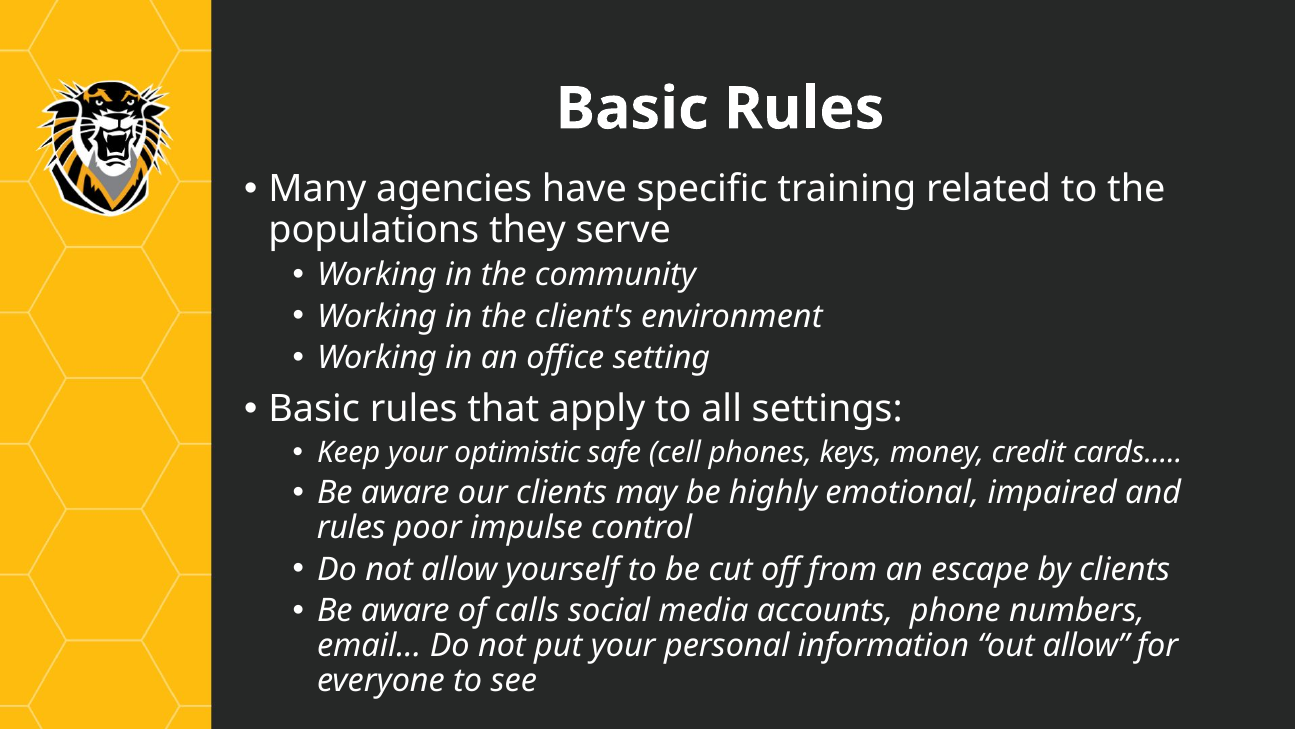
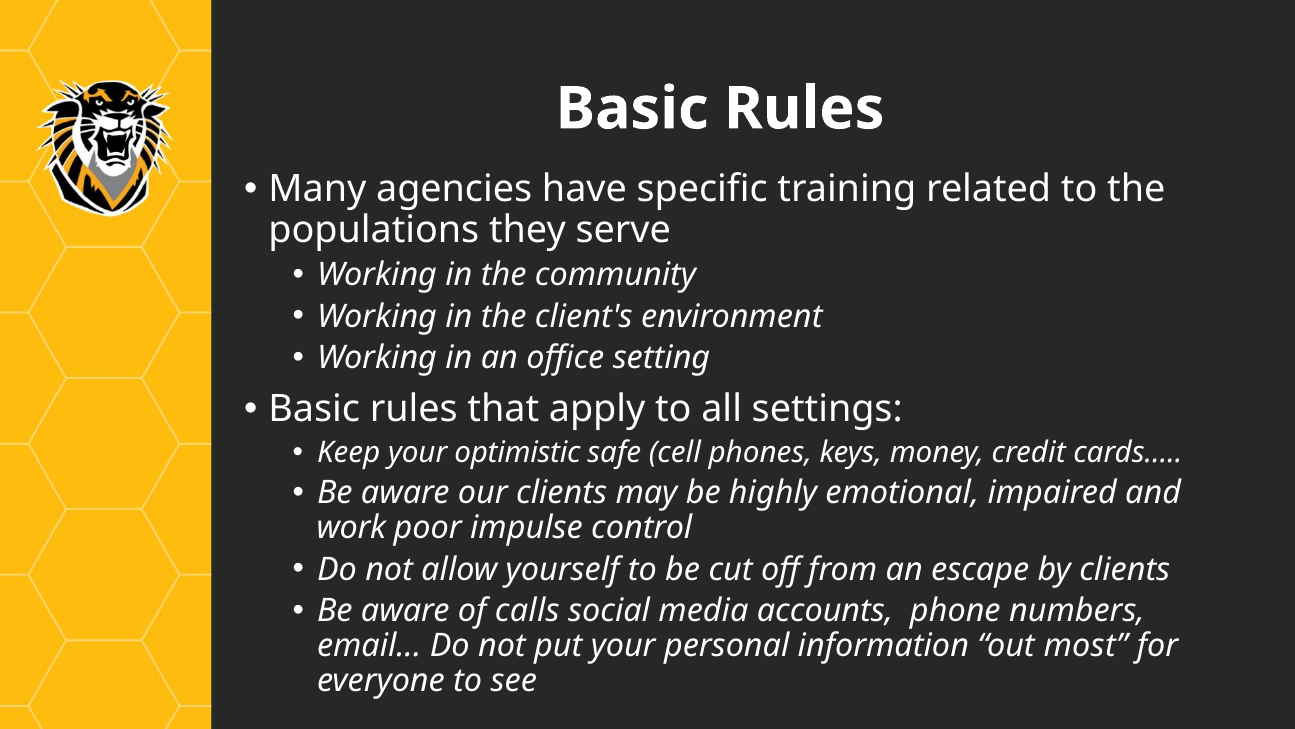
rules at (351, 527): rules -> work
out allow: allow -> most
